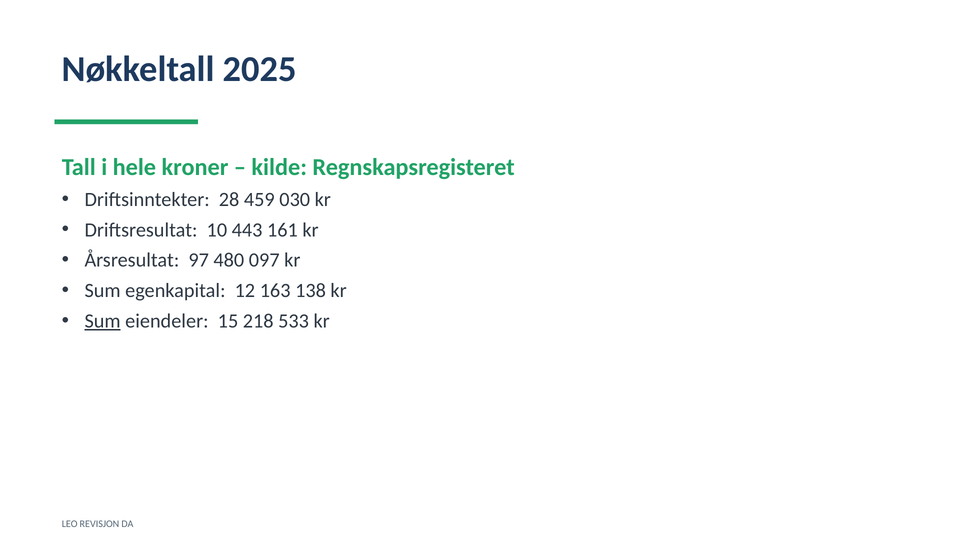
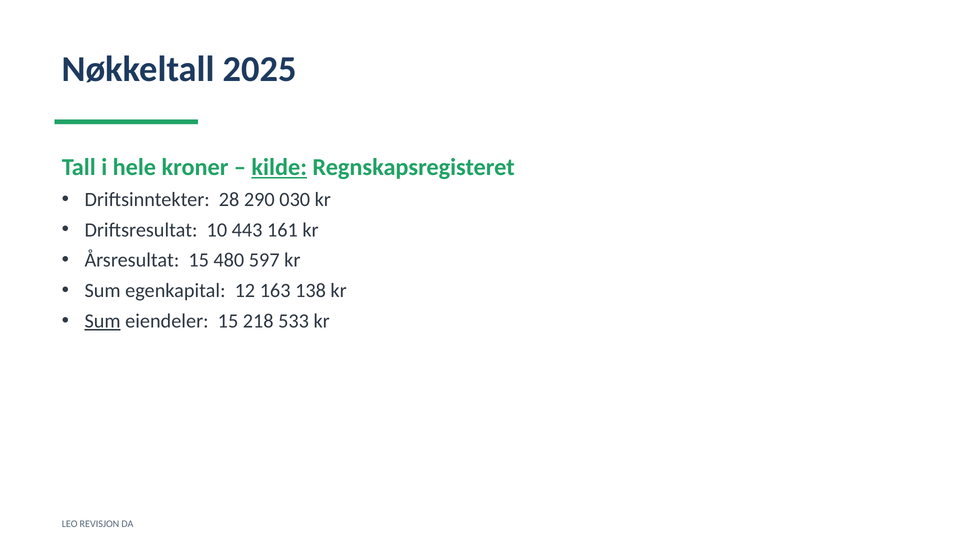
kilde underline: none -> present
459: 459 -> 290
Årsresultat 97: 97 -> 15
097: 097 -> 597
